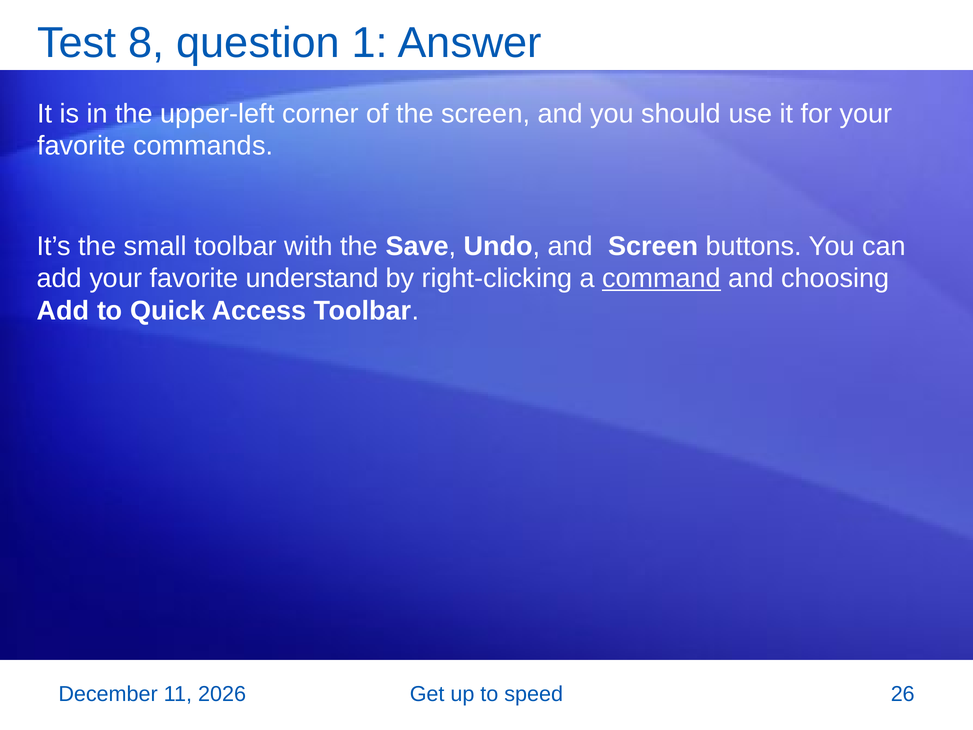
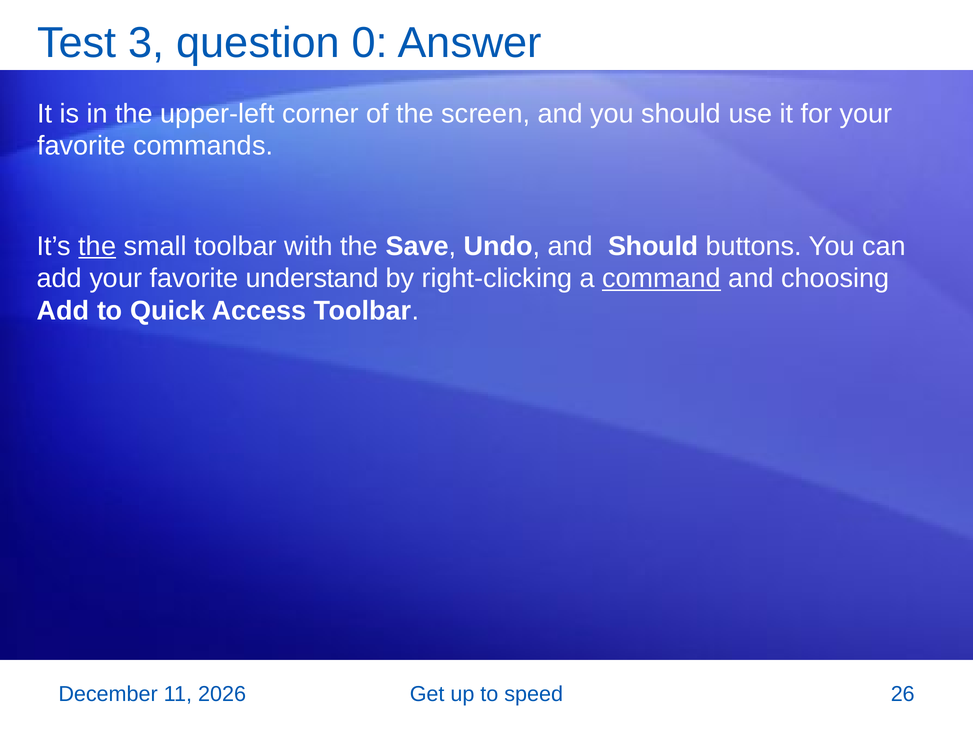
8: 8 -> 3
1: 1 -> 0
the at (97, 246) underline: none -> present
and Screen: Screen -> Should
